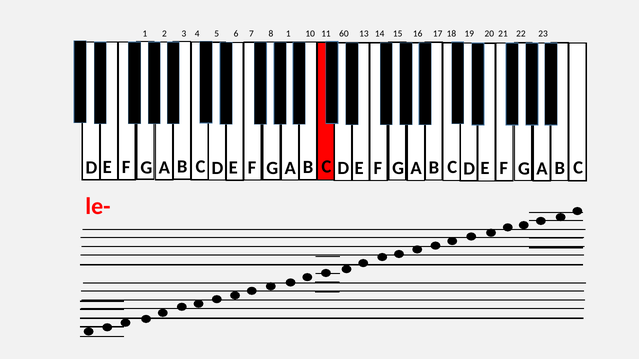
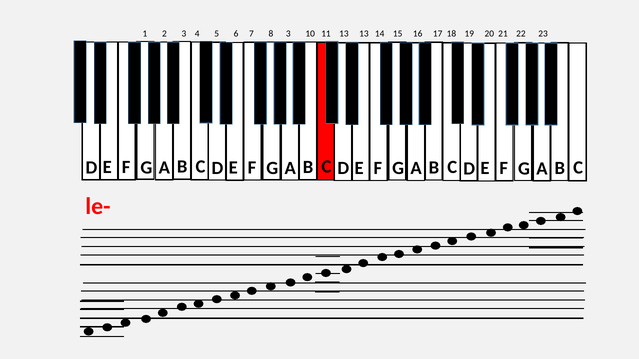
8 1: 1 -> 3
11 60: 60 -> 13
